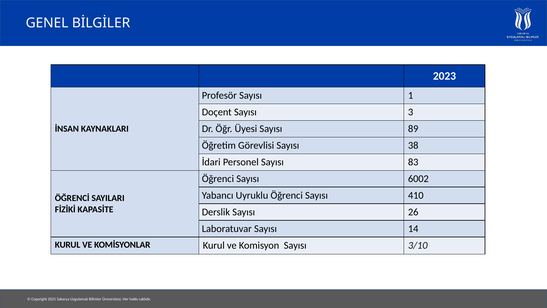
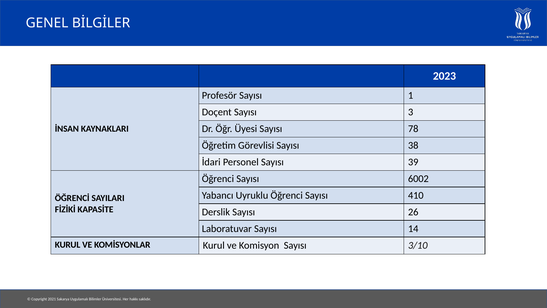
89: 89 -> 78
83: 83 -> 39
